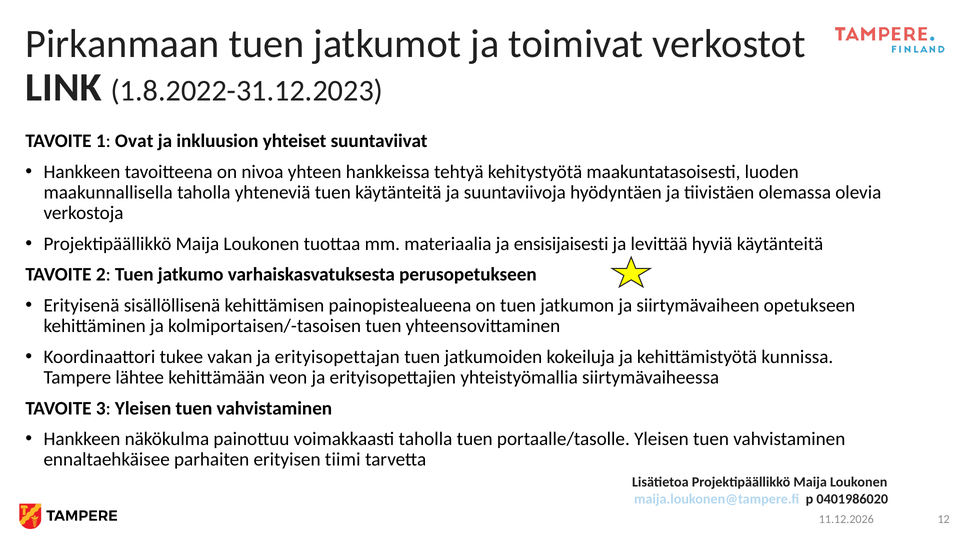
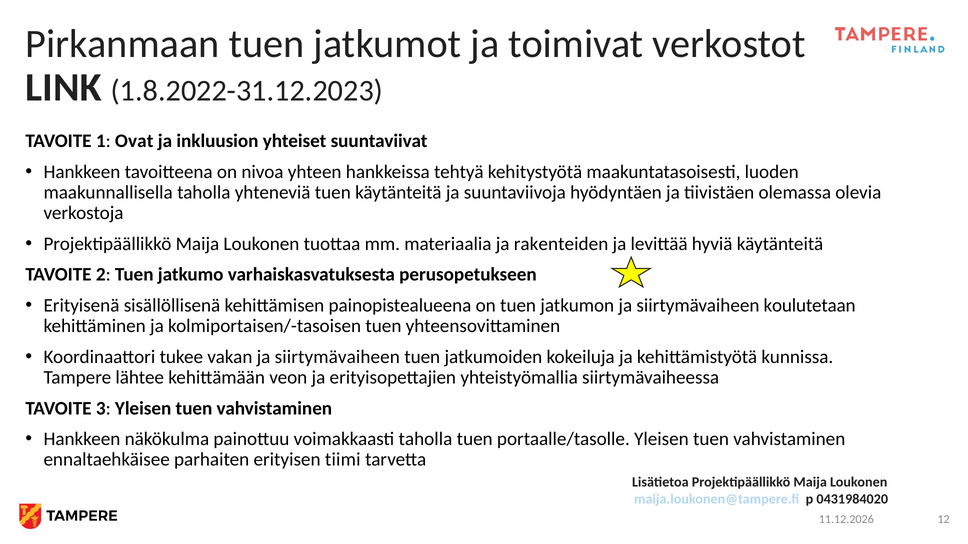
ensisijaisesti: ensisijaisesti -> rakenteiden
opetukseen: opetukseen -> koulutetaan
vakan ja erityisopettajan: erityisopettajan -> siirtymävaiheen
0401986020: 0401986020 -> 0431984020
